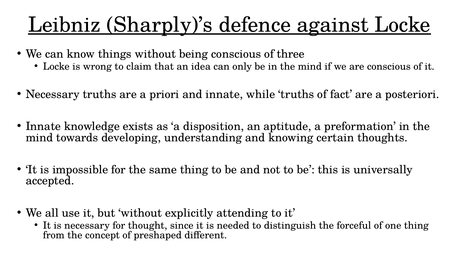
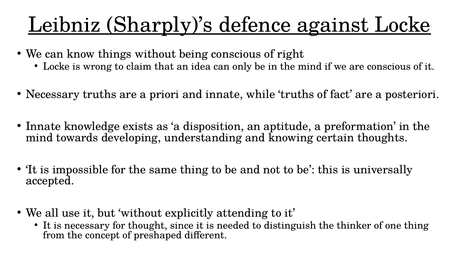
three: three -> right
forceful: forceful -> thinker
